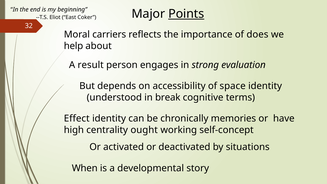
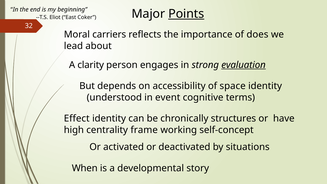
help: help -> lead
result: result -> clarity
evaluation underline: none -> present
break: break -> event
memories: memories -> structures
ought: ought -> frame
